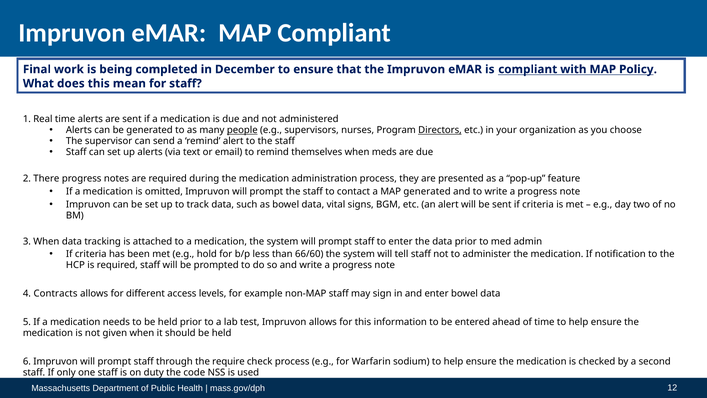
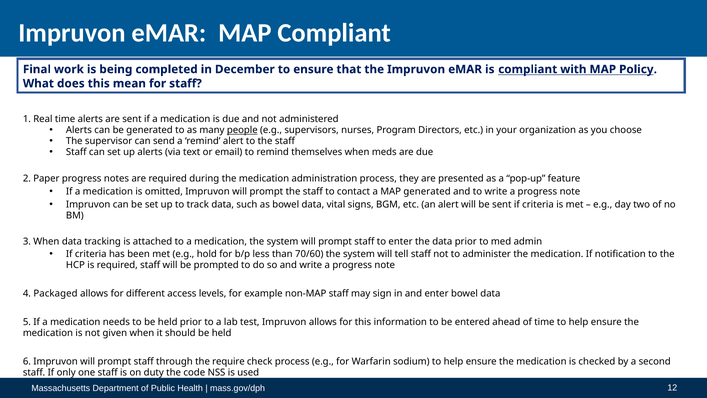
Directors underline: present -> none
There: There -> Paper
66/60: 66/60 -> 70/60
Contracts: Contracts -> Packaged
